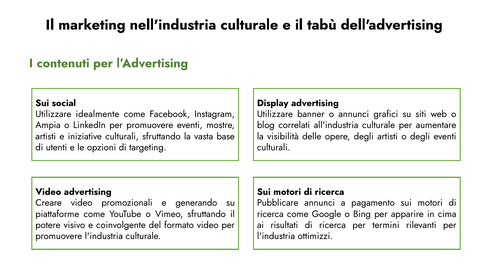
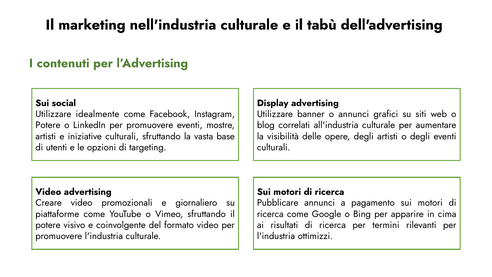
Ampia at (48, 125): Ampia -> Potere
generando: generando -> giornaliero
